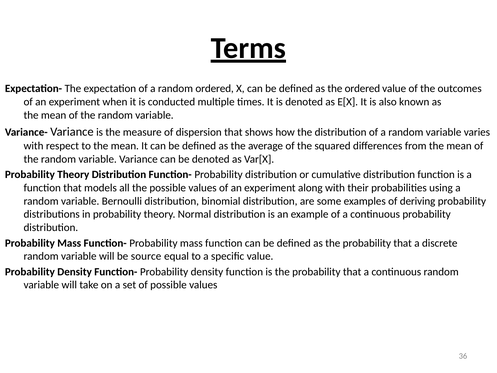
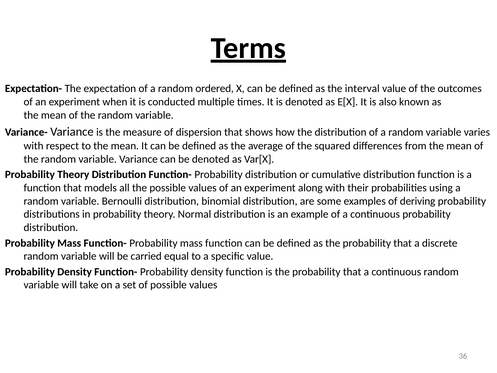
the ordered: ordered -> interval
source: source -> carried
